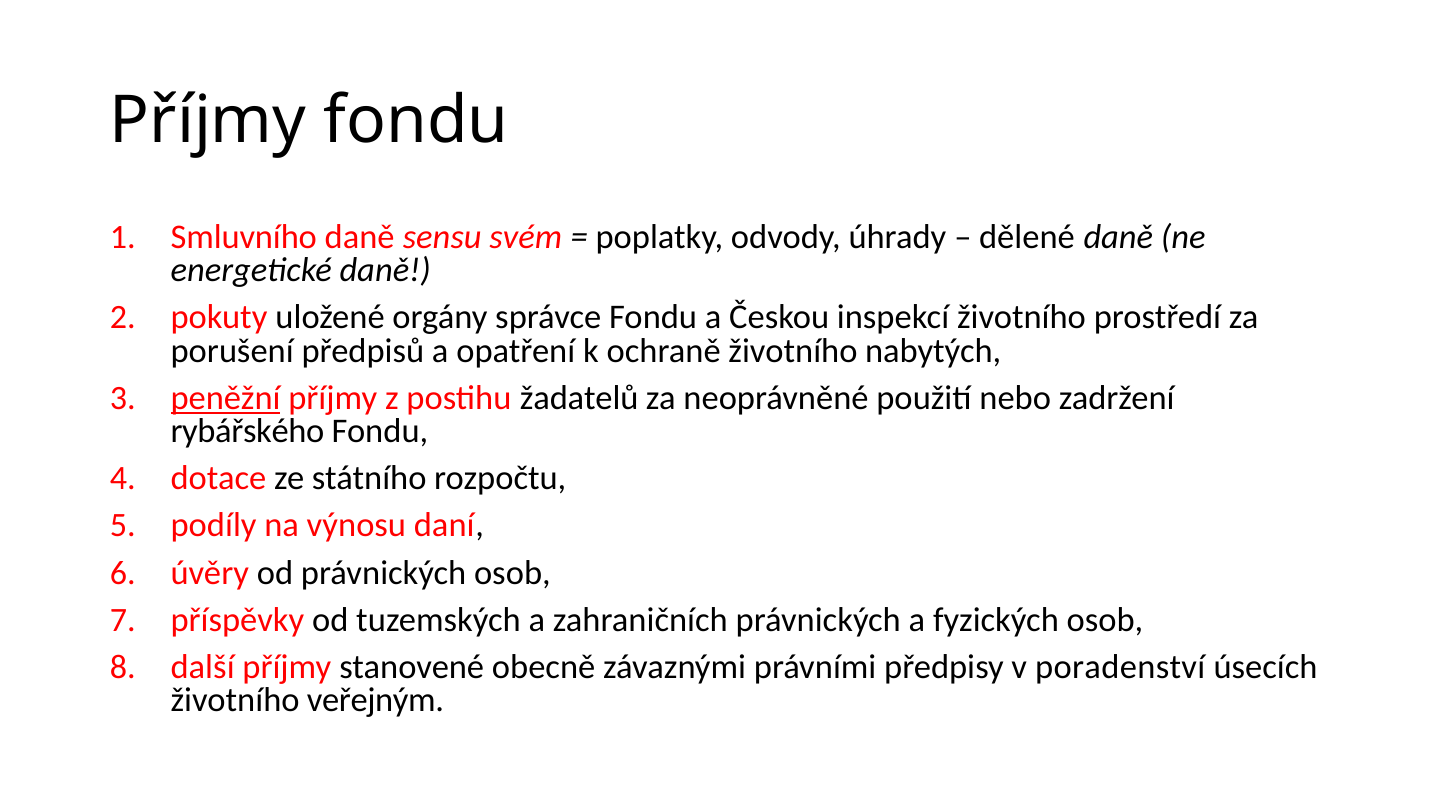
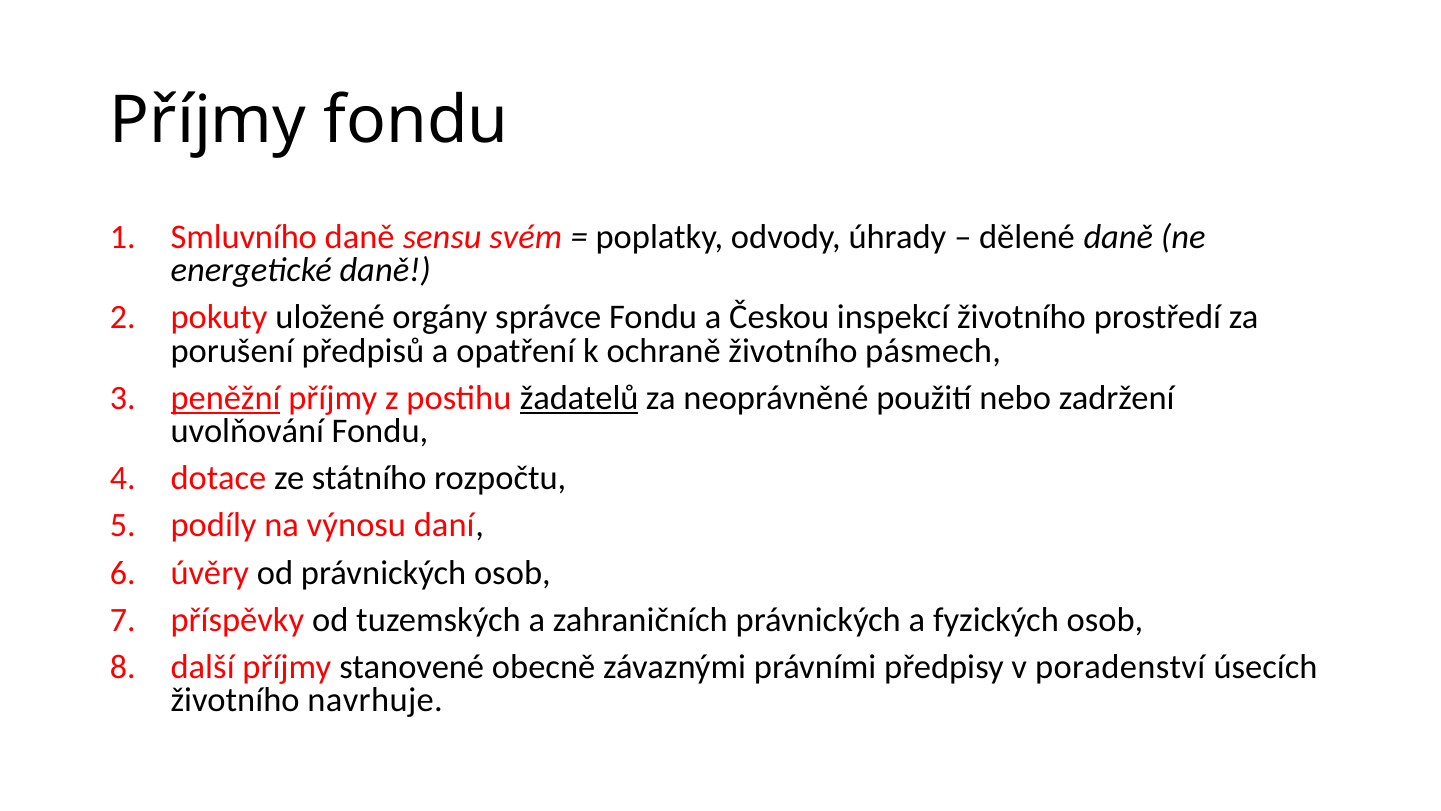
nabytých: nabytých -> pásmech
žadatelů underline: none -> present
rybářského: rybářského -> uvolňování
veřejným: veřejným -> navrhuje
